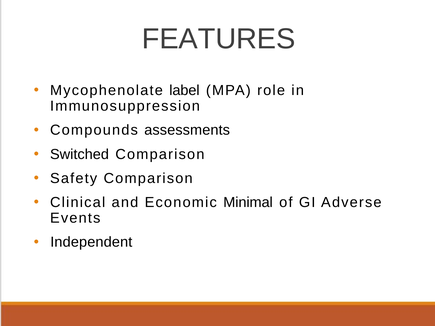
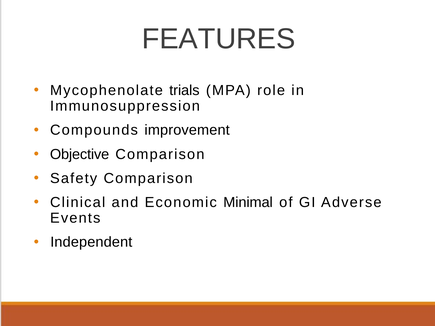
label: label -> trials
assessments: assessments -> improvement
Switched: Switched -> Objective
